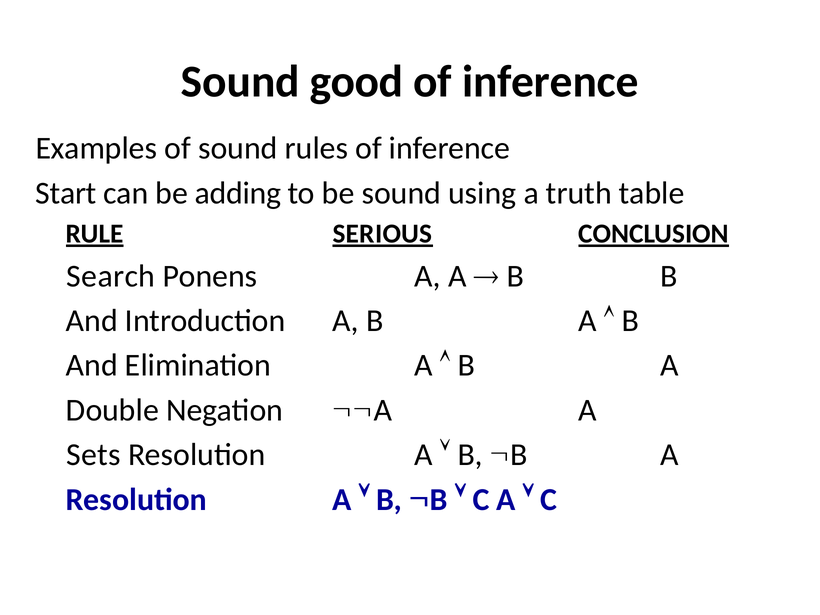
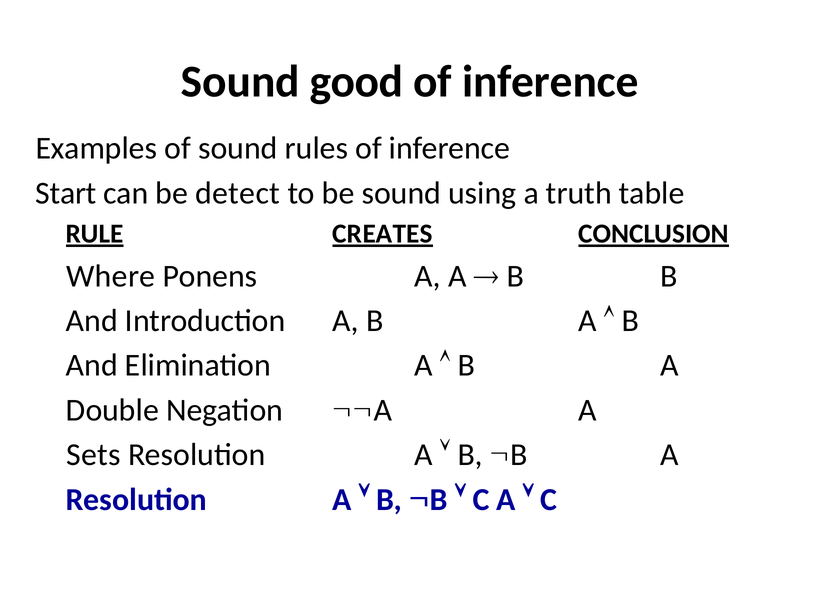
adding: adding -> detect
SERIOUS: SERIOUS -> CREATES
Search: Search -> Where
